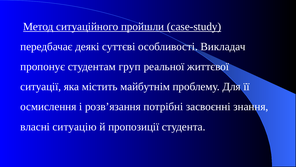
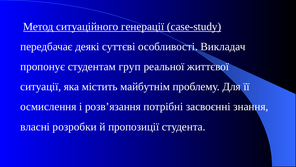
пройшли: пройшли -> генерації
ситуацію: ситуацію -> розробки
